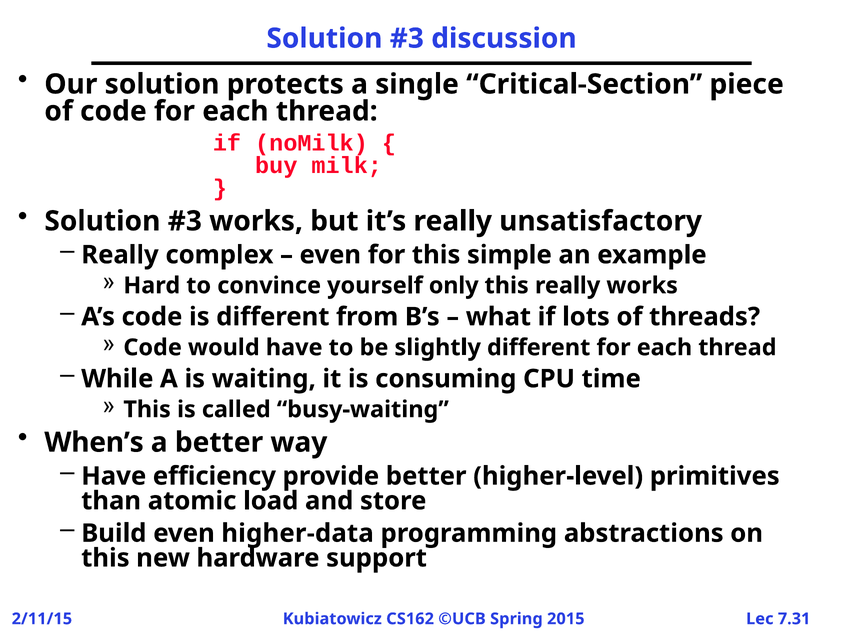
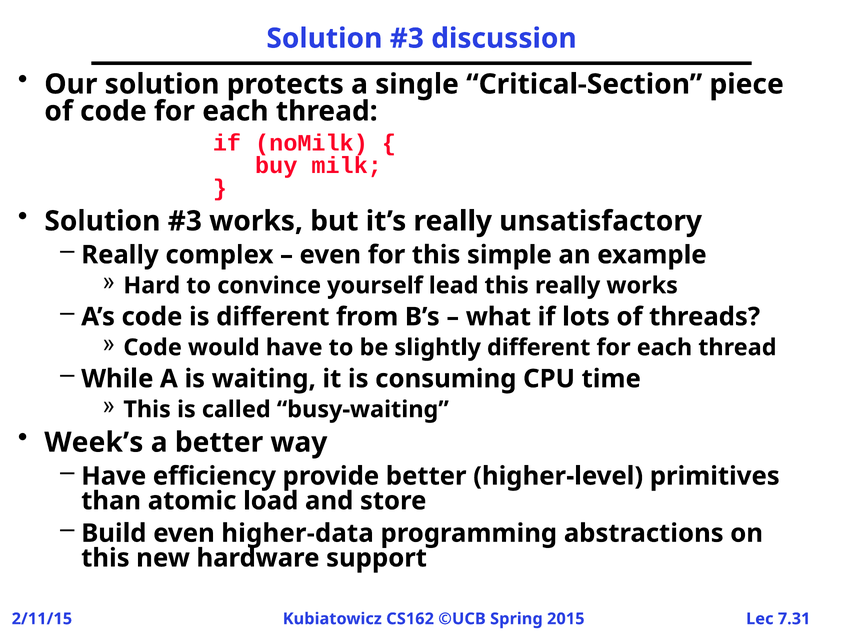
only: only -> lead
When’s: When’s -> Week’s
